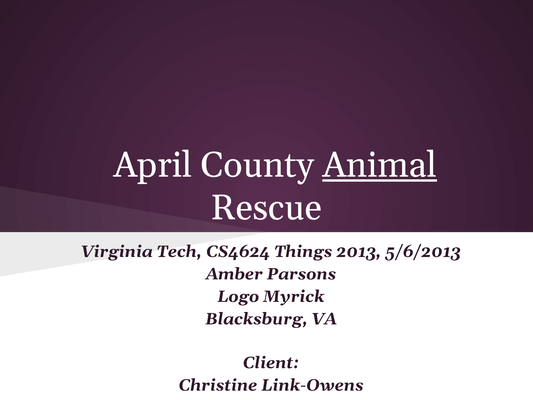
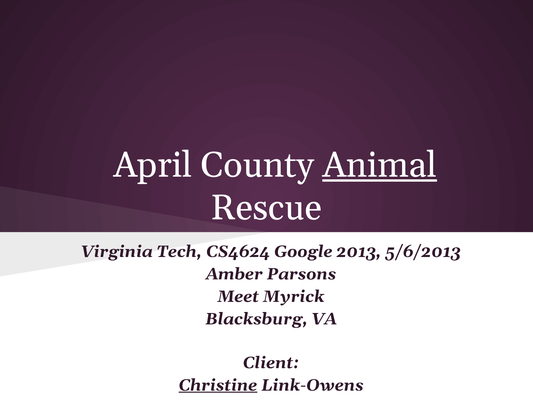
Things: Things -> Google
Logo: Logo -> Meet
Christine underline: none -> present
